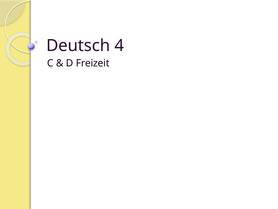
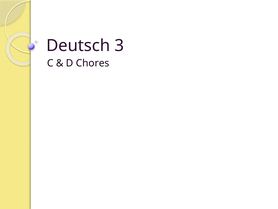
4: 4 -> 3
Freizeit: Freizeit -> Chores
